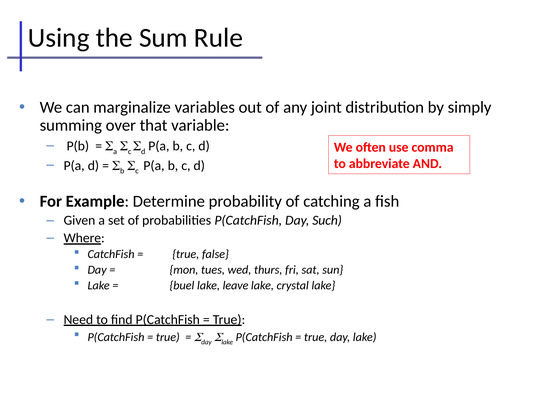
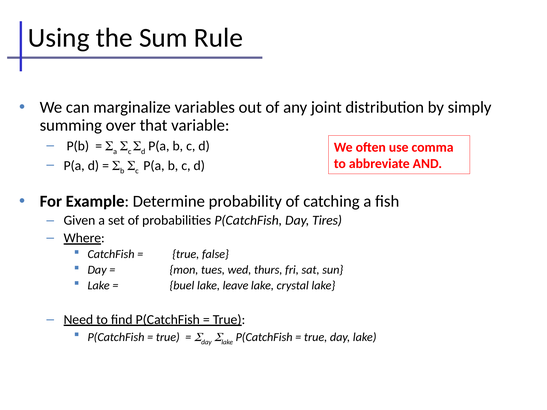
Such: Such -> Tires
